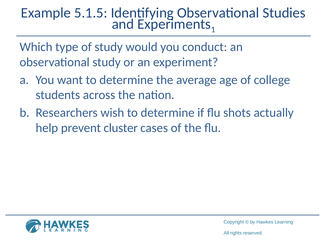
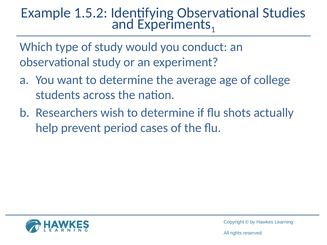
5.1.5: 5.1.5 -> 1.5.2
cluster: cluster -> period
